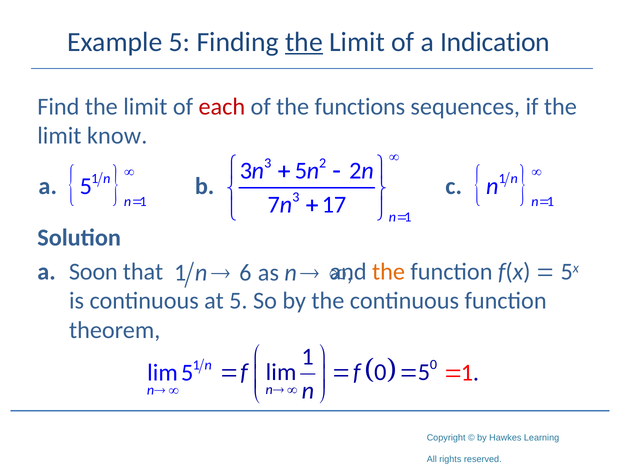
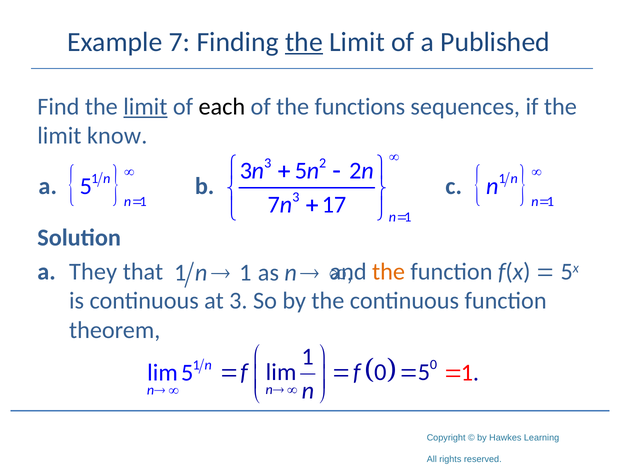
Example 5: 5 -> 7
Indication: Indication -> Published
limit at (145, 107) underline: none -> present
each colour: red -> black
Soon: Soon -> They
6 at (245, 273): 6 -> 1
at 5: 5 -> 3
